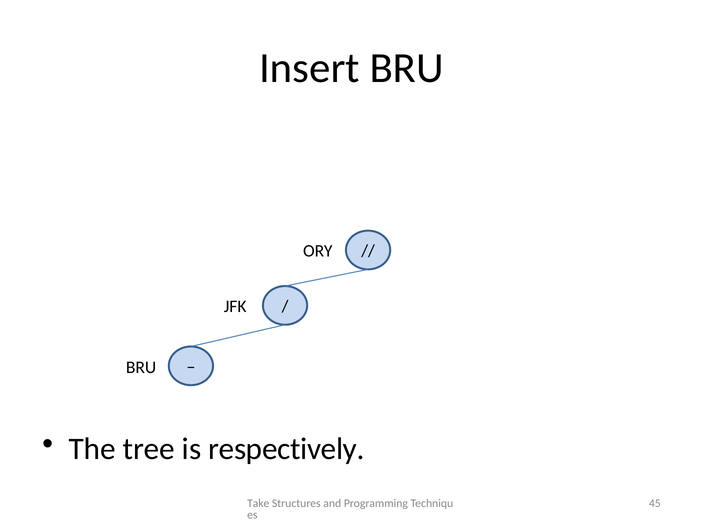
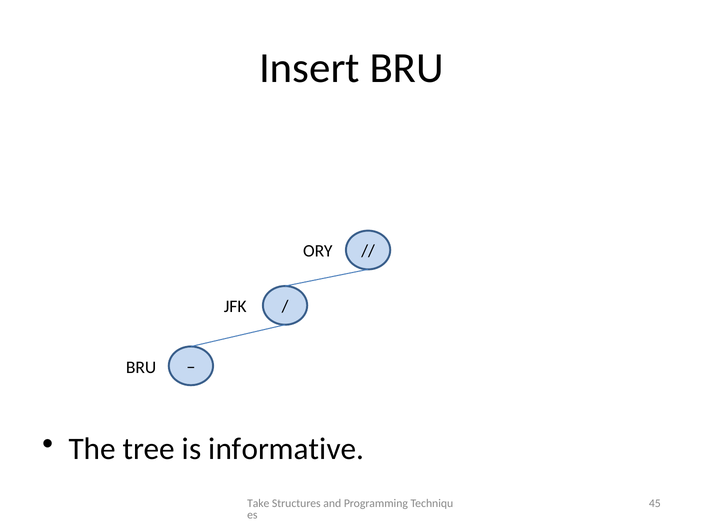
respectively: respectively -> informative
